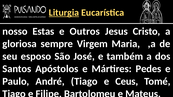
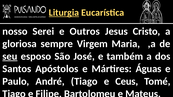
Estas: Estas -> Serei
seu underline: none -> present
Pedes: Pedes -> Águas
